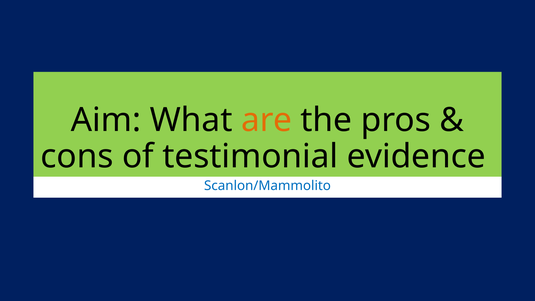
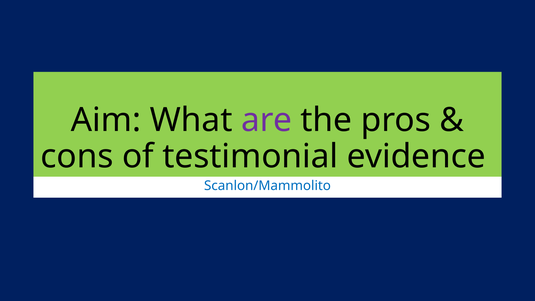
are colour: orange -> purple
